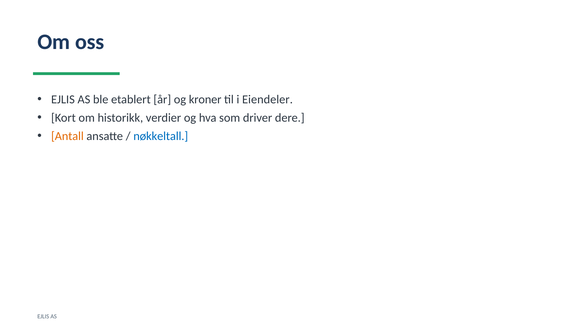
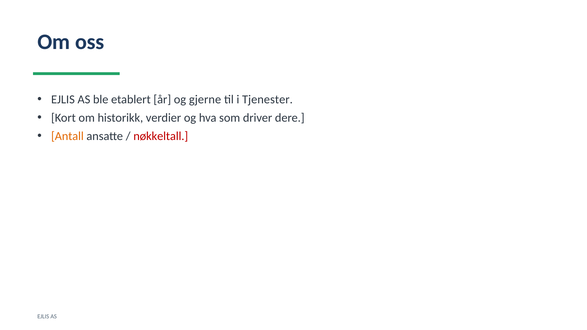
kroner: kroner -> gjerne
Eiendeler: Eiendeler -> Tjenester
nøkkeltall colour: blue -> red
